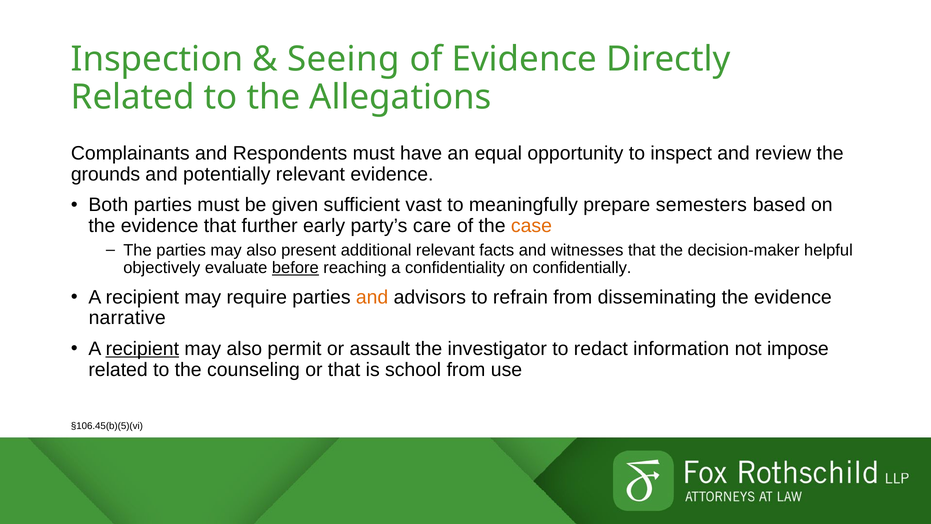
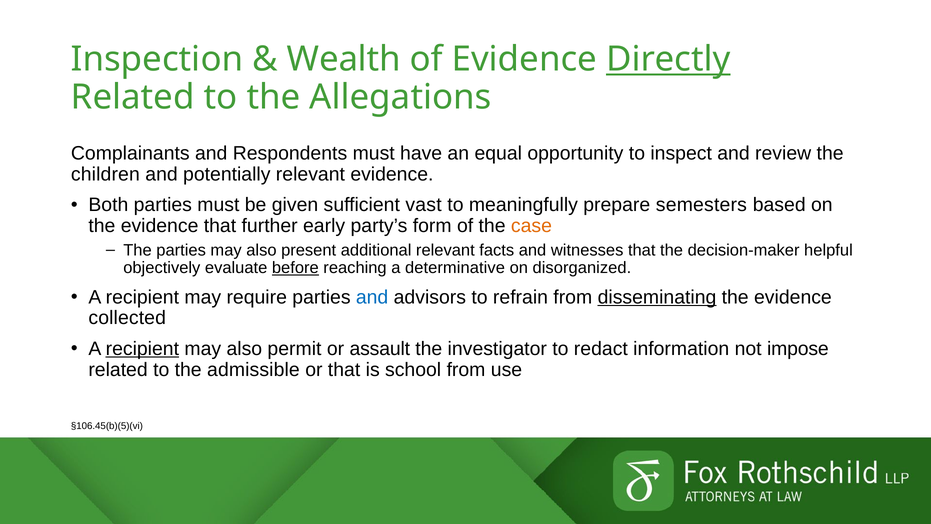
Seeing: Seeing -> Wealth
Directly underline: none -> present
grounds: grounds -> children
care: care -> form
confidentiality: confidentiality -> determinative
confidentially: confidentially -> disorganized
and at (372, 297) colour: orange -> blue
disseminating underline: none -> present
narrative: narrative -> collected
counseling: counseling -> admissible
